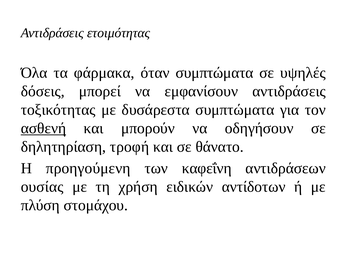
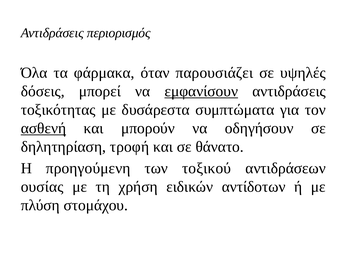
ετοιμότητας: ετοιμότητας -> περιορισμός
όταν συμπτώματα: συμπτώματα -> παρουσιάζει
εμφανίσουν underline: none -> present
καφεΐνη: καφεΐνη -> τοξικού
